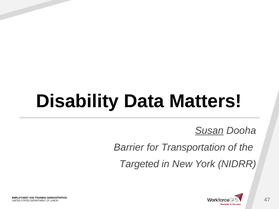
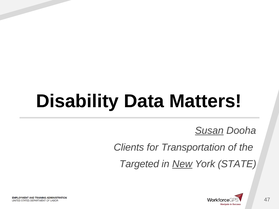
Barrier: Barrier -> Clients
New underline: none -> present
NIDRR: NIDRR -> STATE
